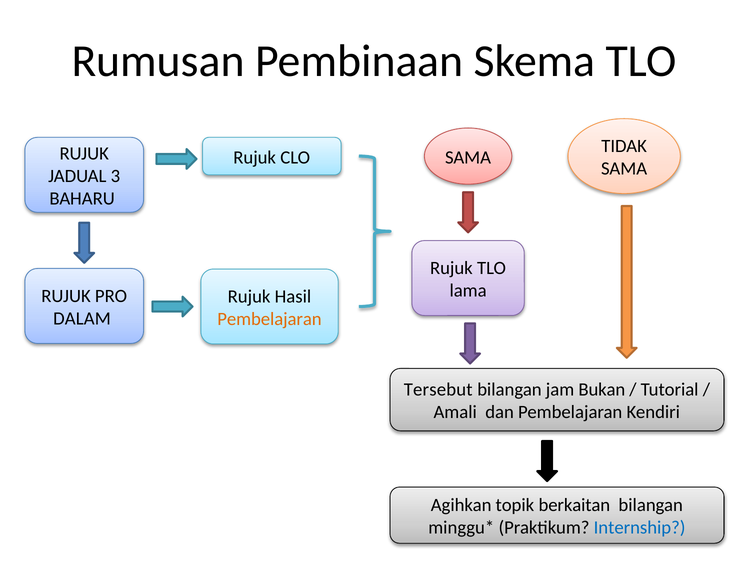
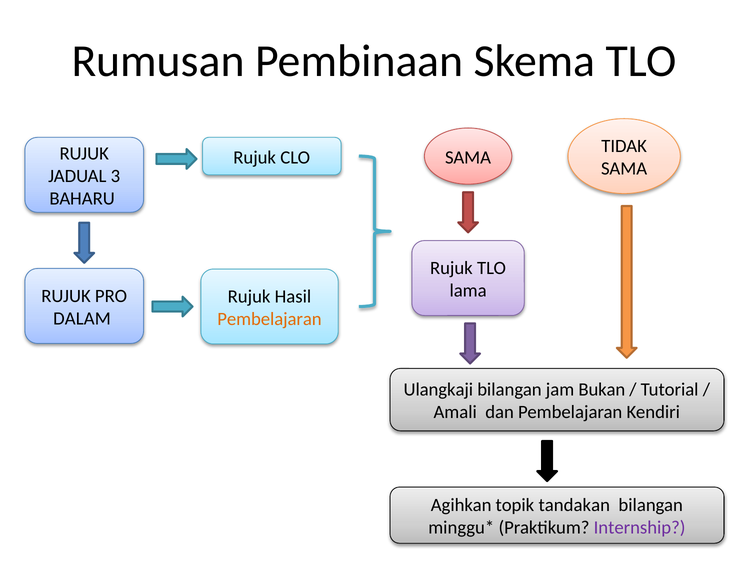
Tersebut: Tersebut -> Ulangkaji
berkaitan: berkaitan -> tandakan
Internship colour: blue -> purple
